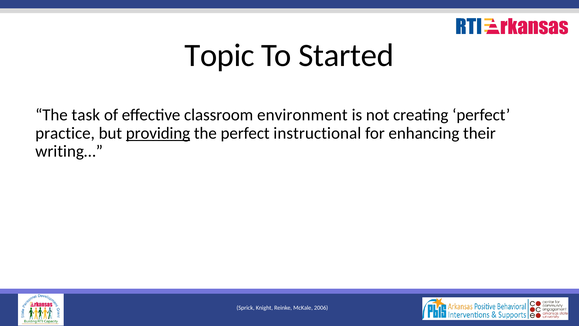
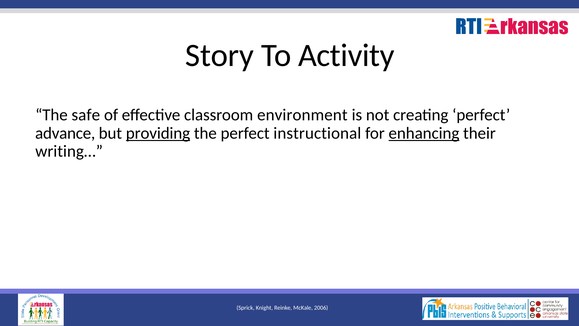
Topic: Topic -> Story
Started: Started -> Activity
task: task -> safe
practice: practice -> advance
enhancing underline: none -> present
